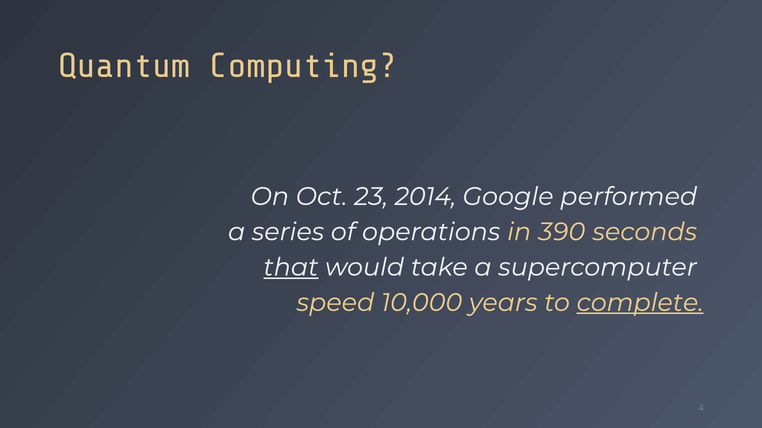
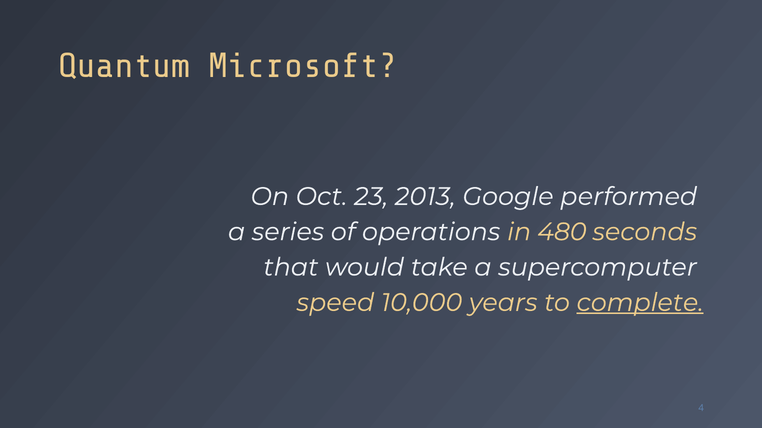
Computing: Computing -> Microsoft
2014: 2014 -> 2013
390: 390 -> 480
that underline: present -> none
